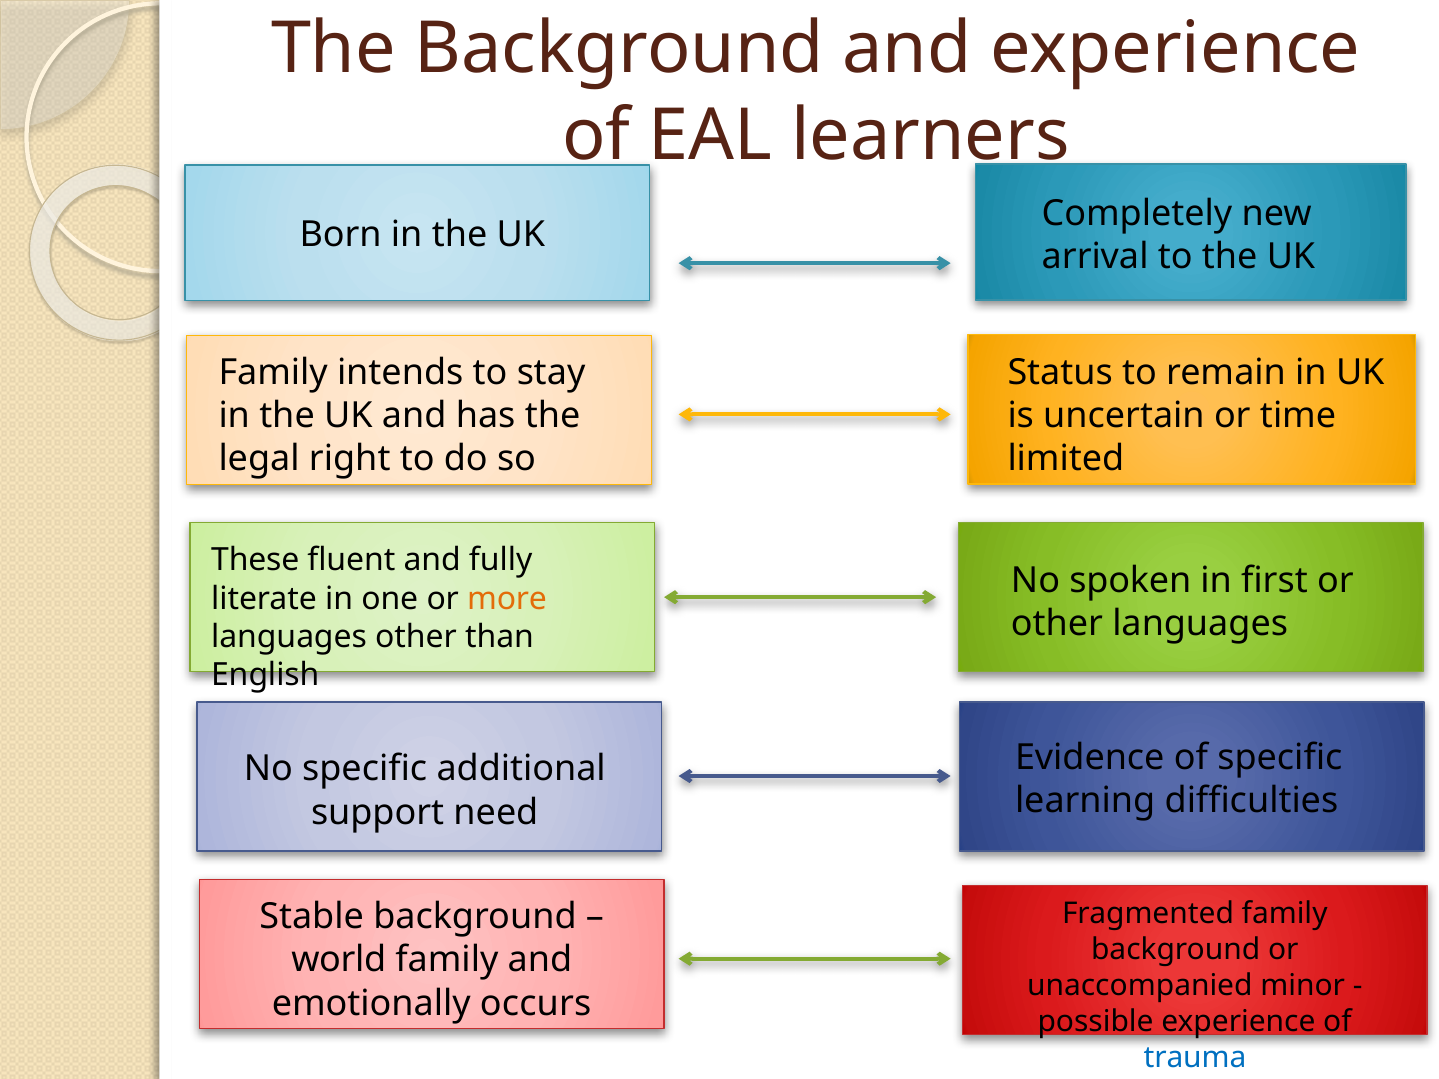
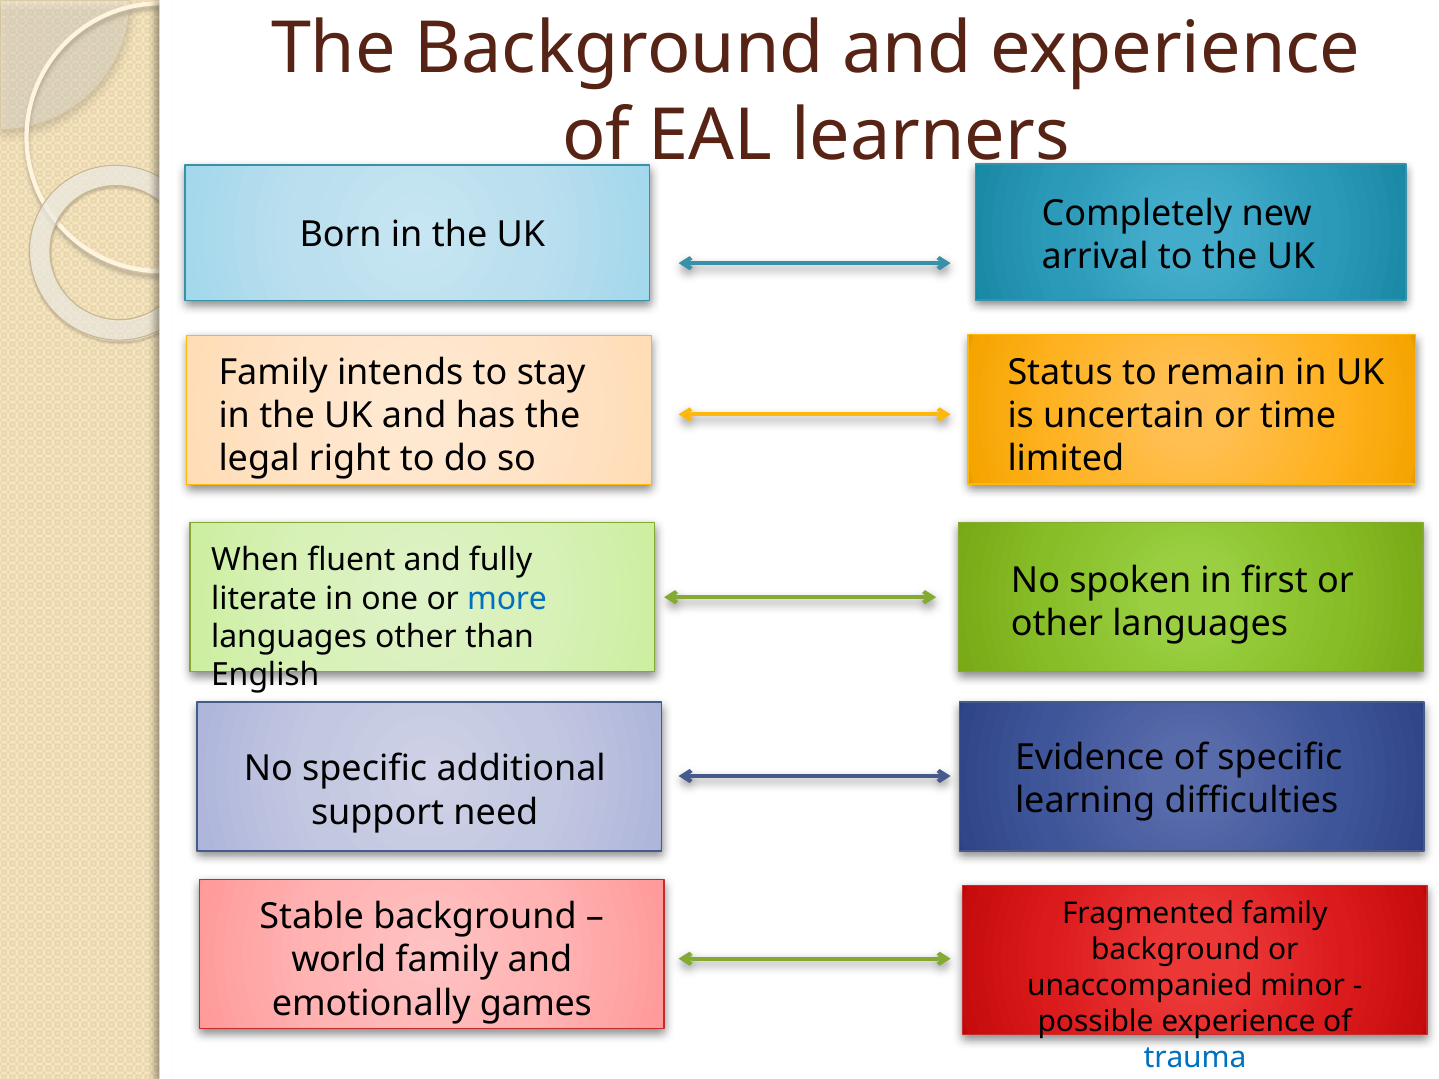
These: These -> When
more colour: orange -> blue
occurs: occurs -> games
